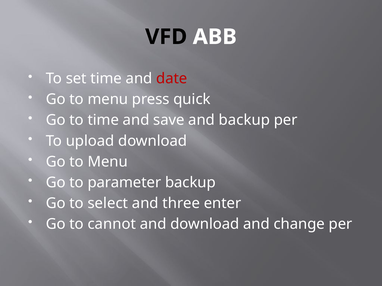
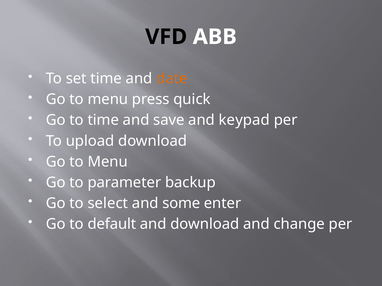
date colour: red -> orange
and backup: backup -> keypad
three: three -> some
cannot: cannot -> default
